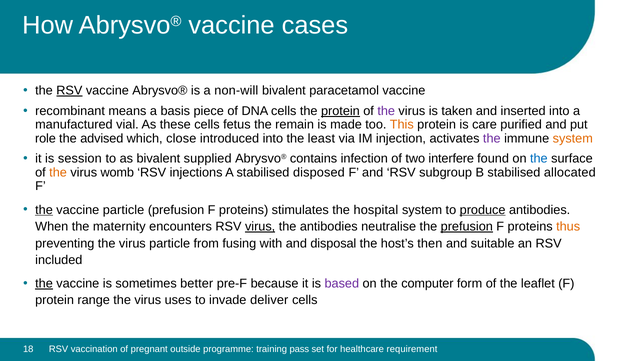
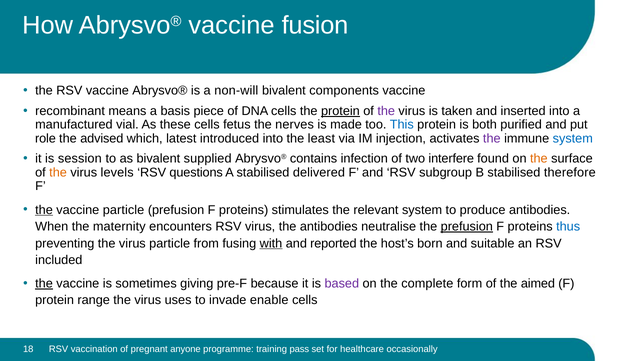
cases: cases -> fusion
RSV at (69, 91) underline: present -> none
paracetamol: paracetamol -> components
remain: remain -> nerves
This colour: orange -> blue
care: care -> both
close: close -> latest
system at (573, 138) colour: orange -> blue
the at (539, 159) colour: blue -> orange
womb: womb -> levels
injections: injections -> questions
disposed: disposed -> delivered
allocated: allocated -> therefore
hospital: hospital -> relevant
produce underline: present -> none
virus at (260, 227) underline: present -> none
thus colour: orange -> blue
with underline: none -> present
disposal: disposal -> reported
then: then -> born
better: better -> giving
computer: computer -> complete
leaflet: leaflet -> aimed
deliver: deliver -> enable
outside: outside -> anyone
requirement: requirement -> occasionally
